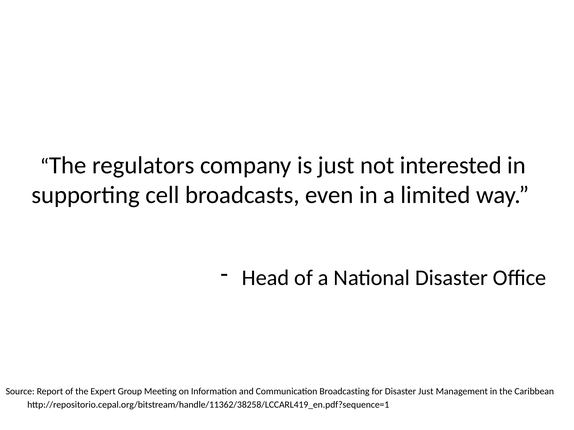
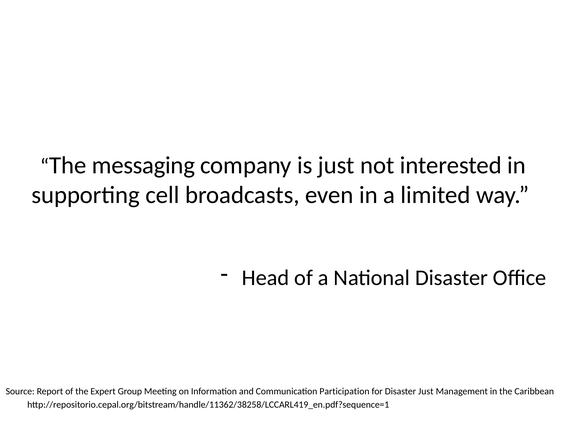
regulators: regulators -> messaging
Broadcasting: Broadcasting -> Participation
